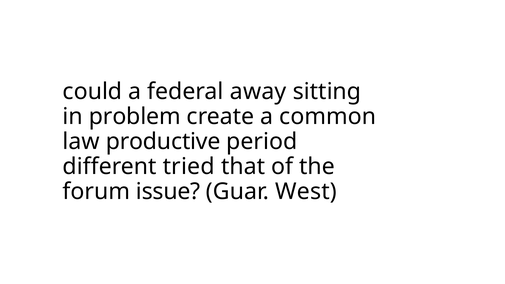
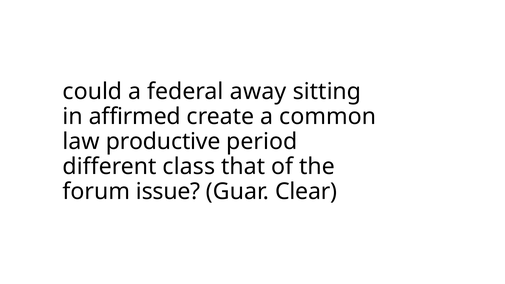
problem: problem -> affirmed
tried: tried -> class
West: West -> Clear
